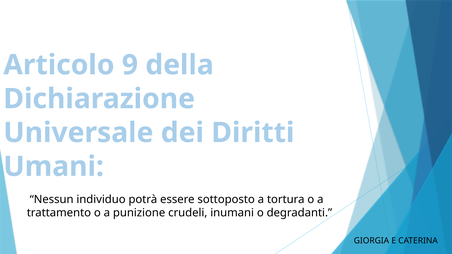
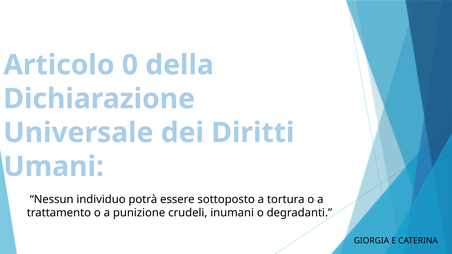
9: 9 -> 0
